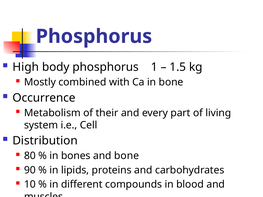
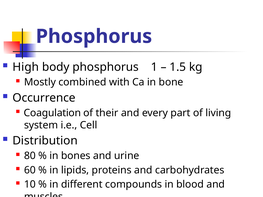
Metabolism: Metabolism -> Coagulation
and bone: bone -> urine
90: 90 -> 60
